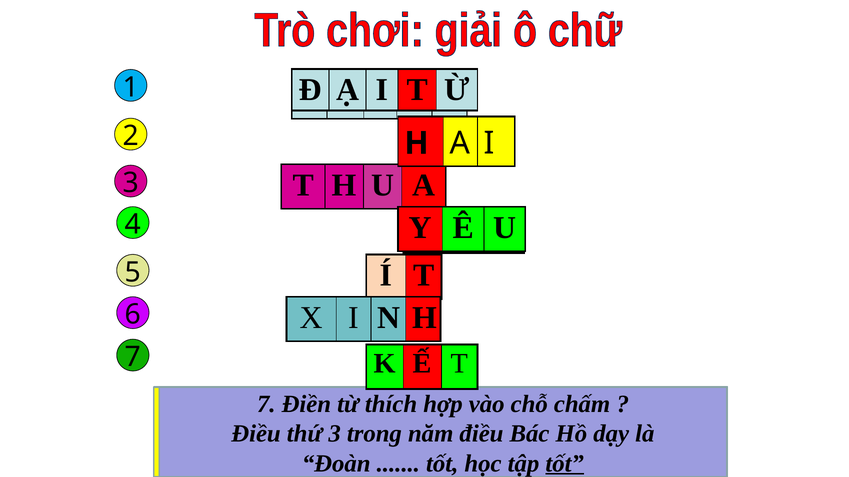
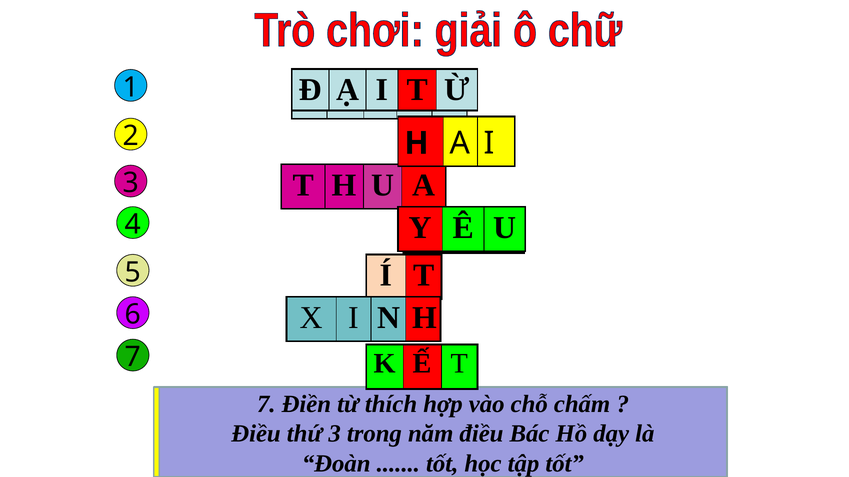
tốt at (565, 464) underline: present -> none
